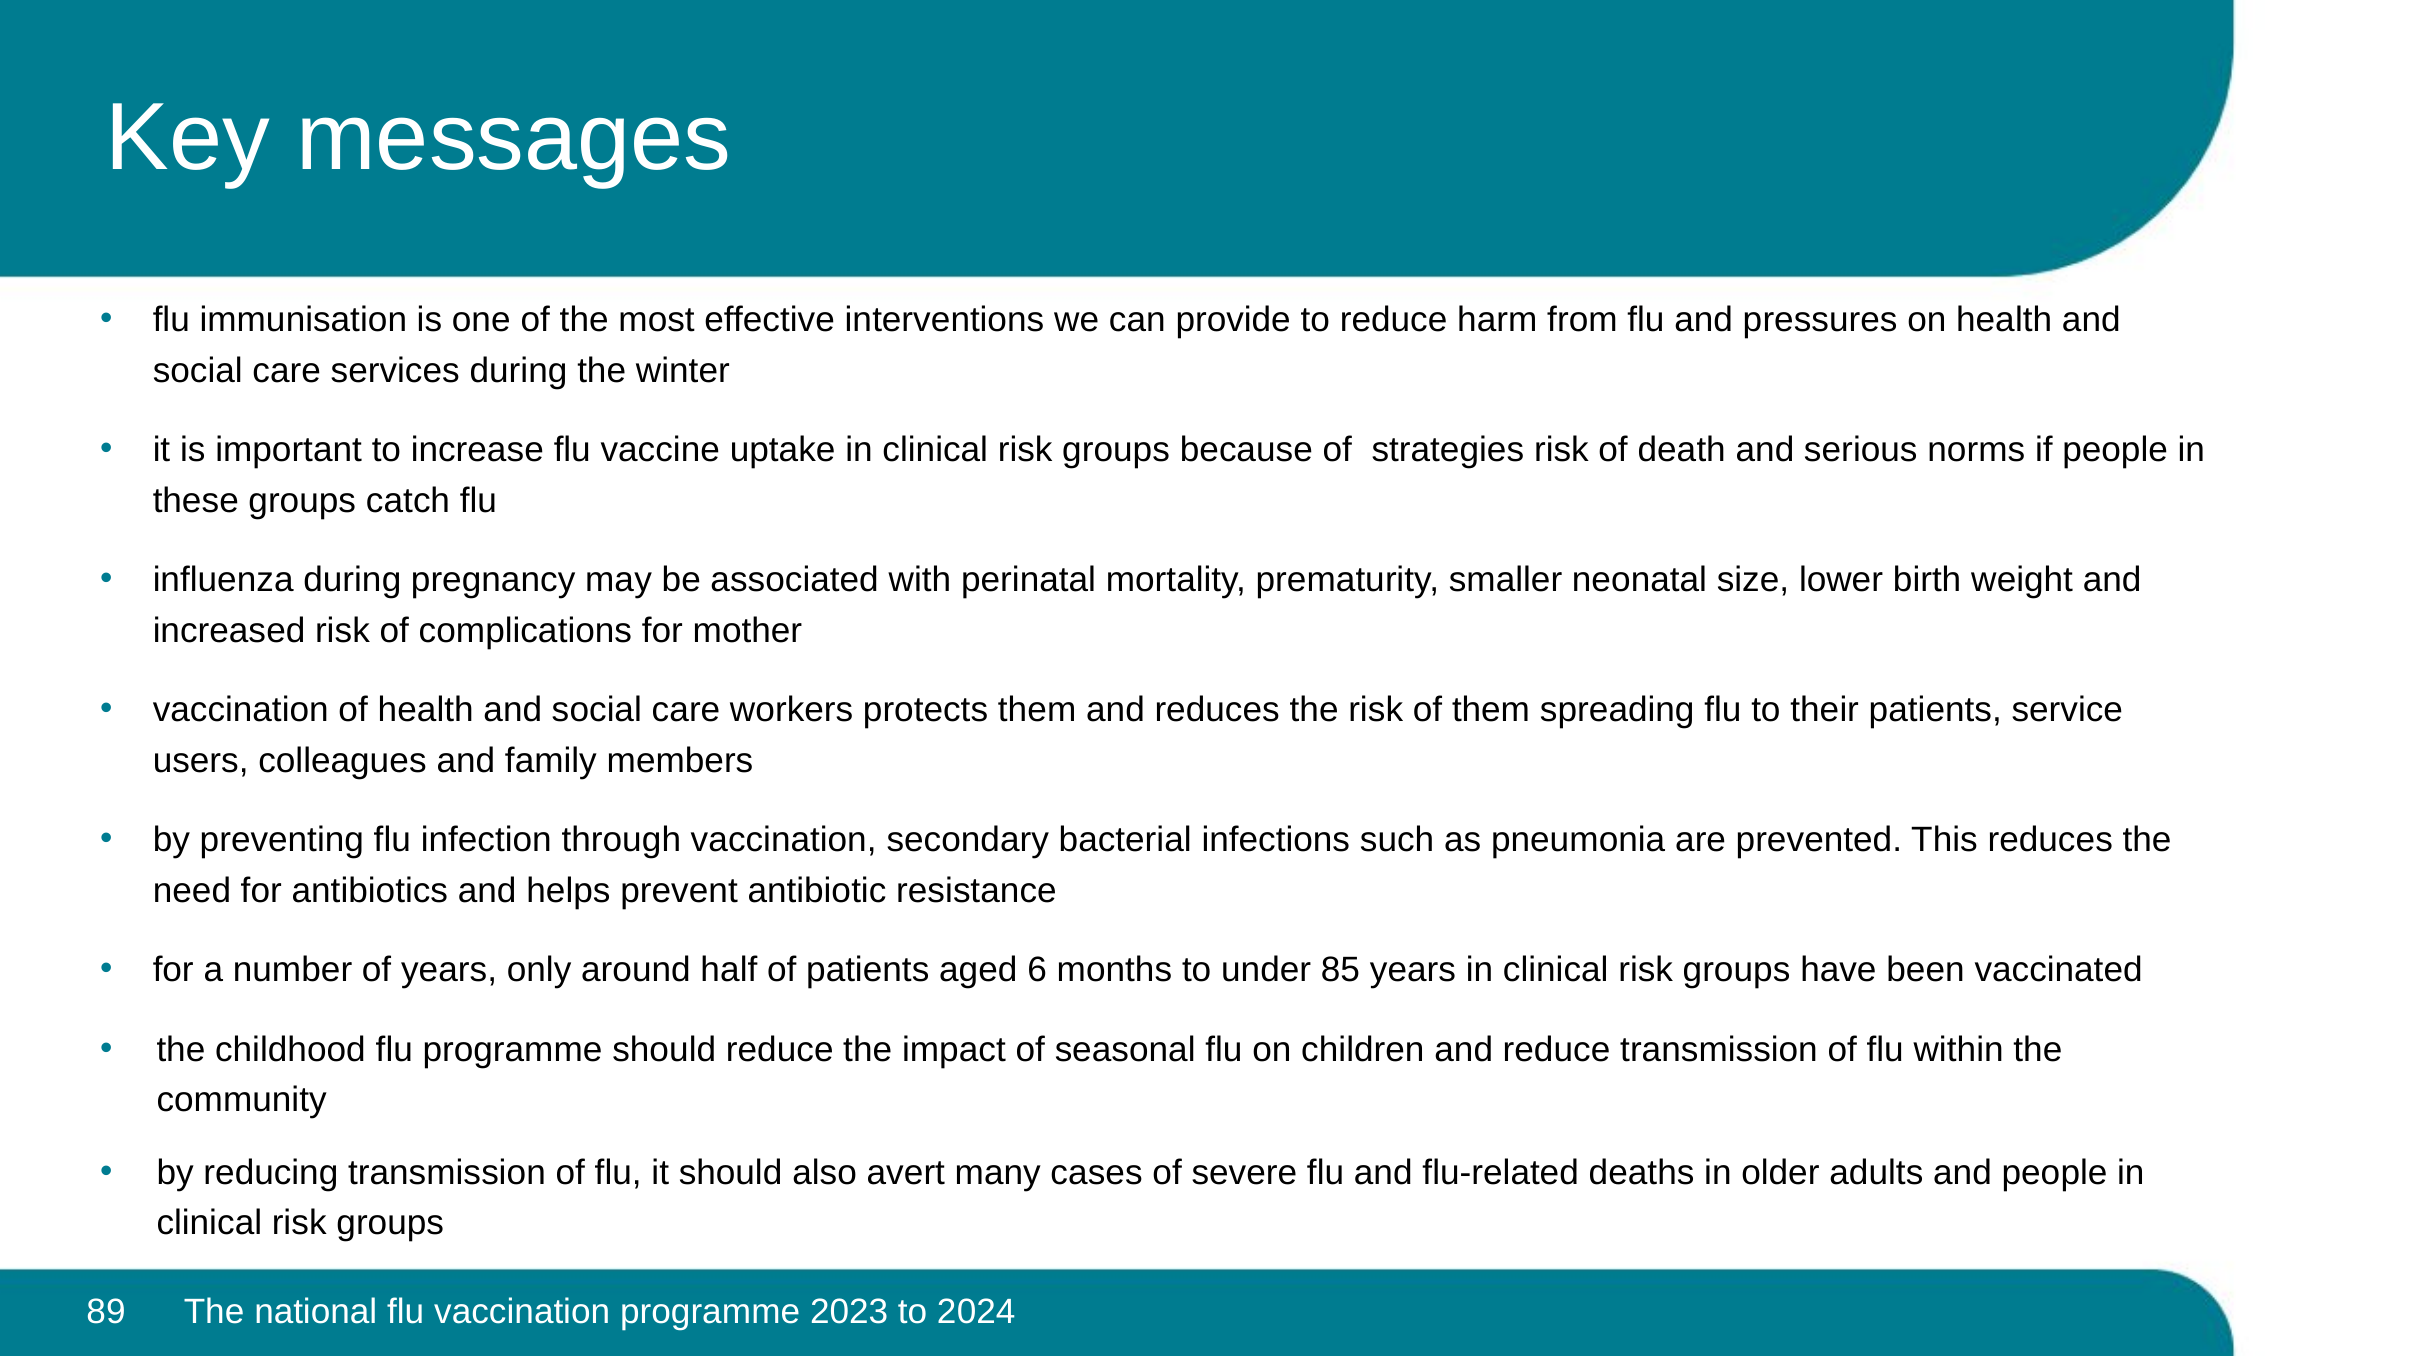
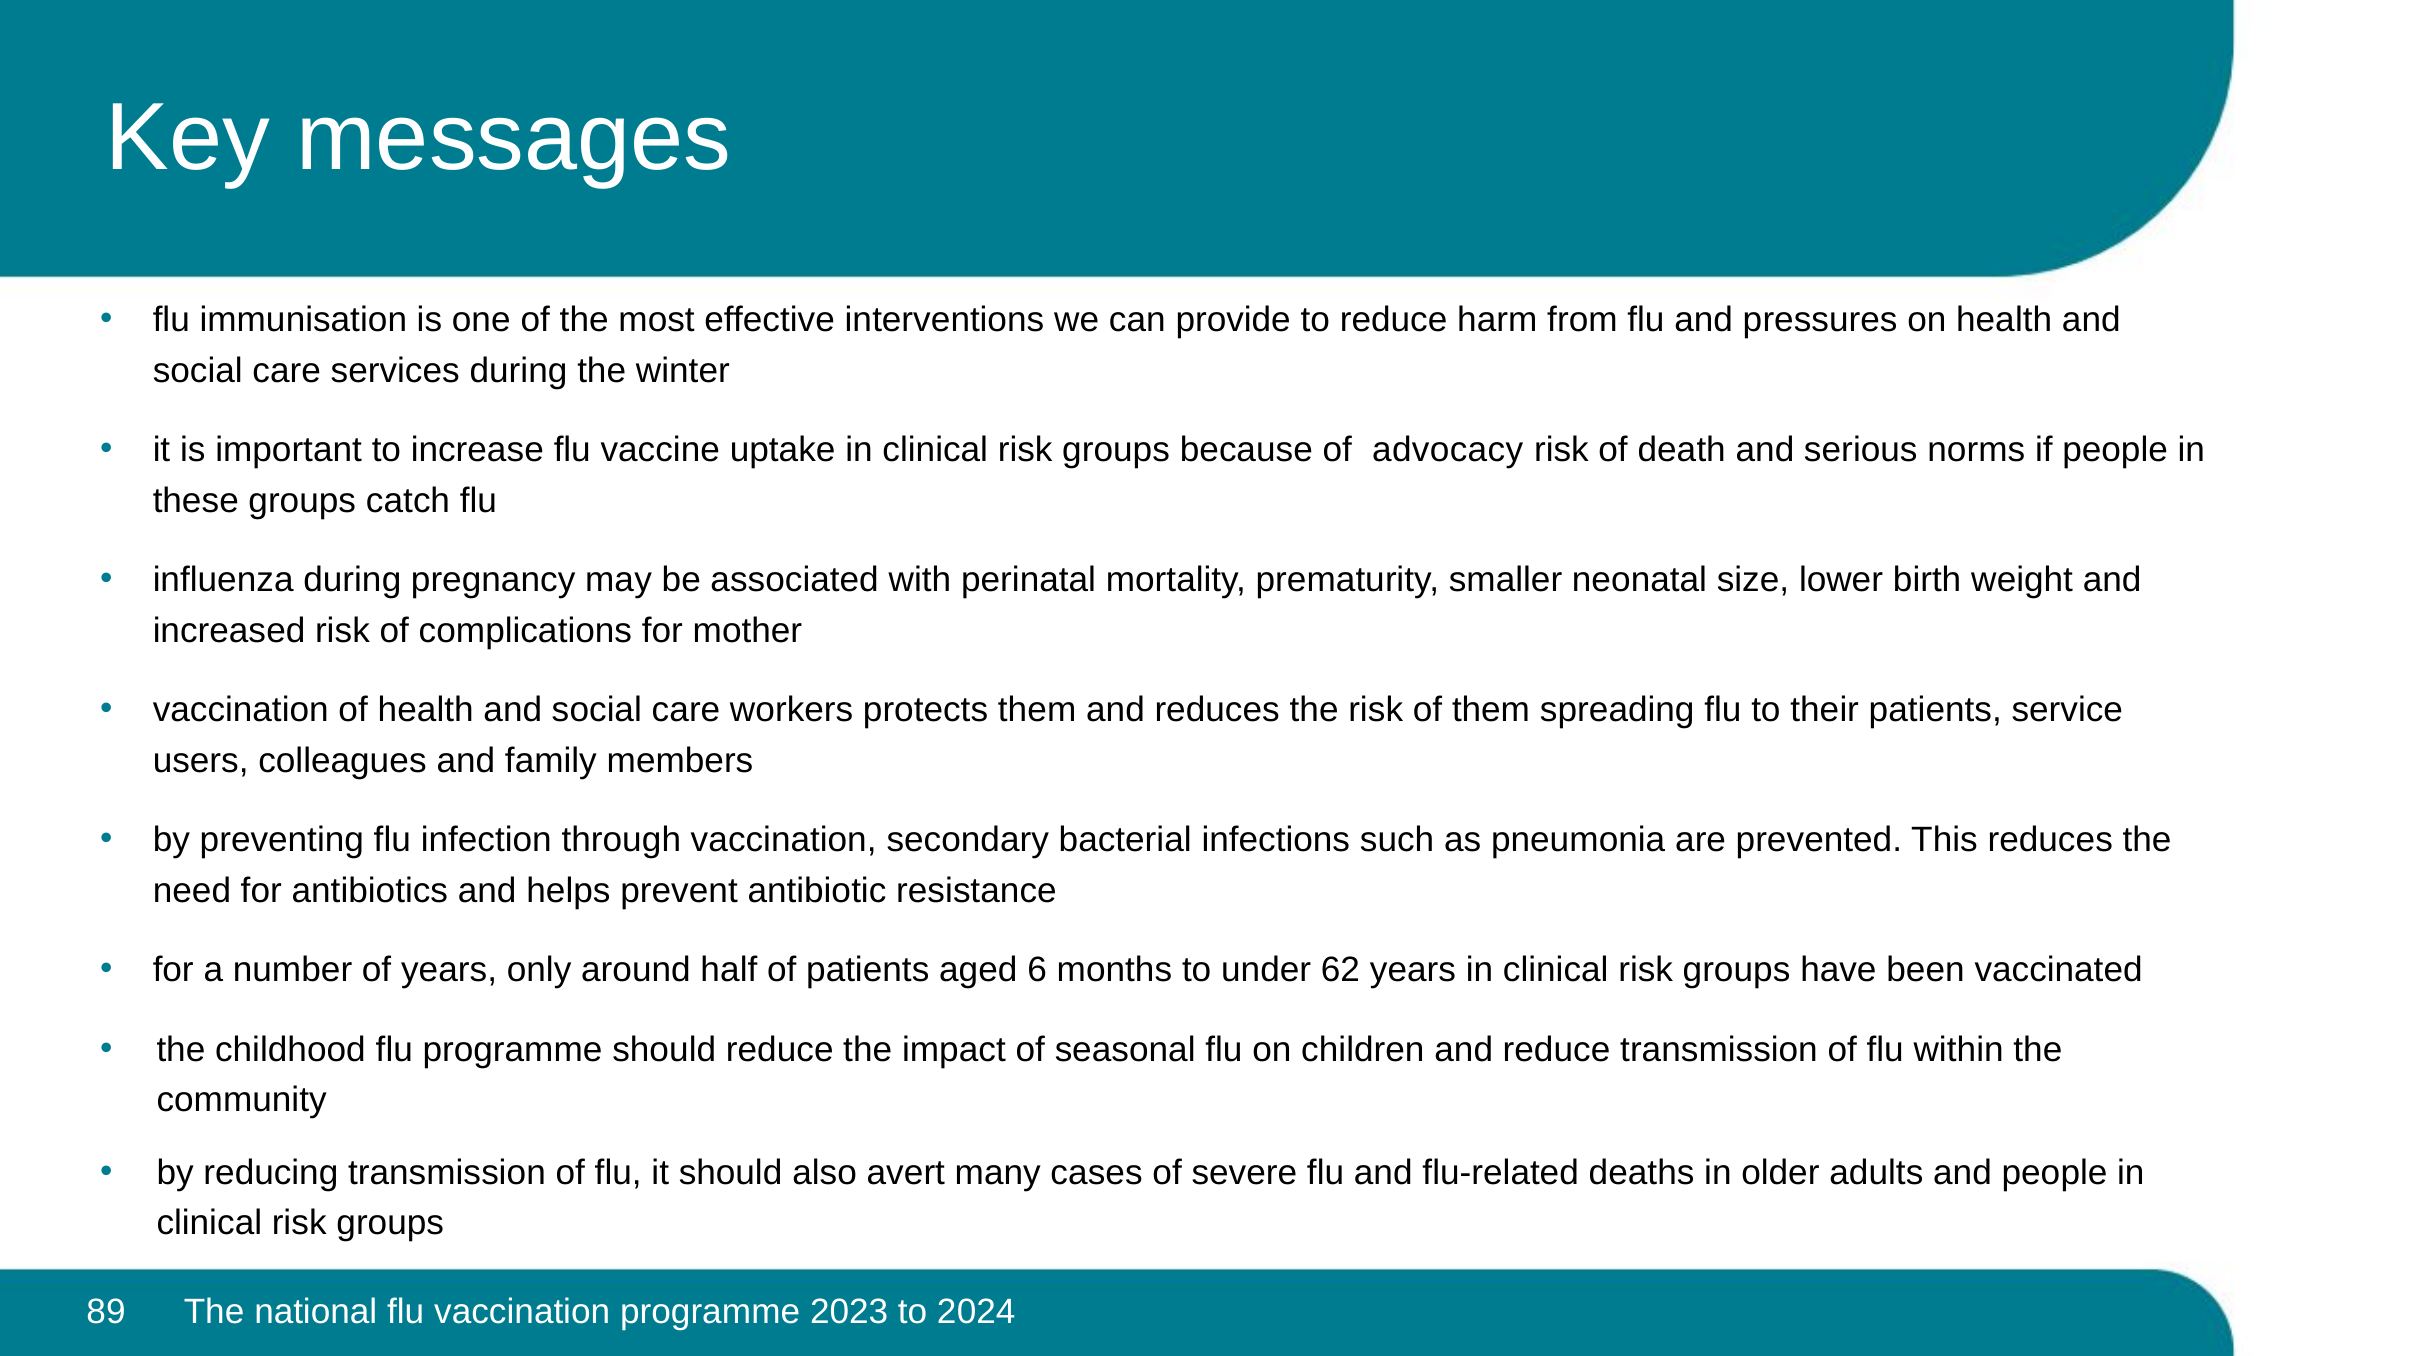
strategies: strategies -> advocacy
85: 85 -> 62
